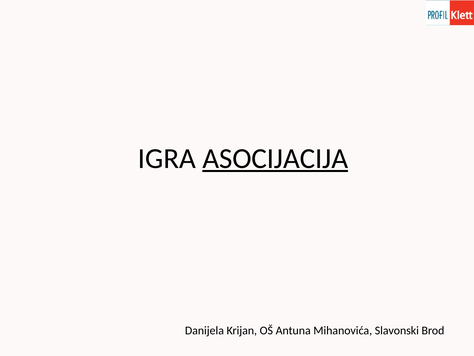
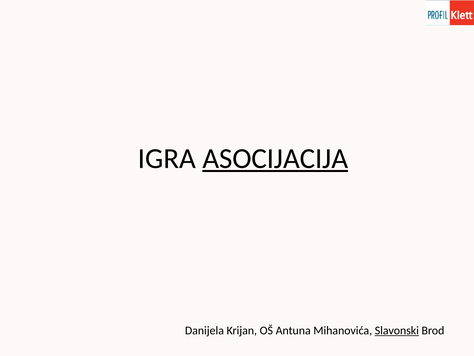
Slavonski underline: none -> present
